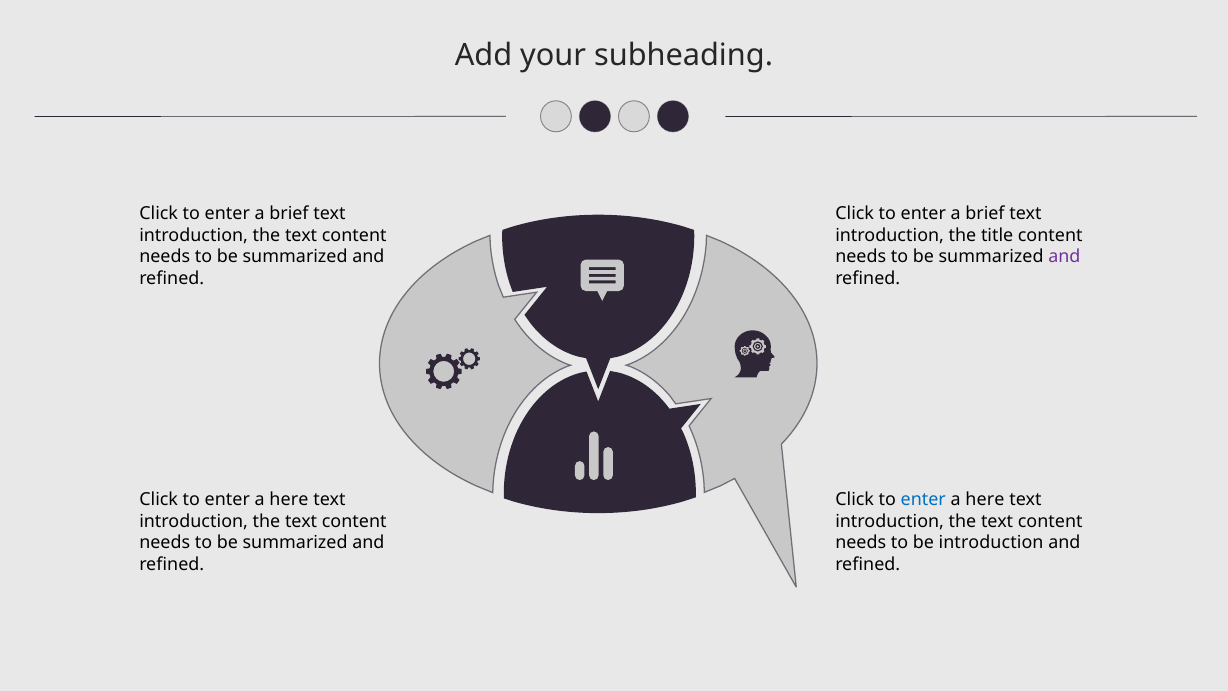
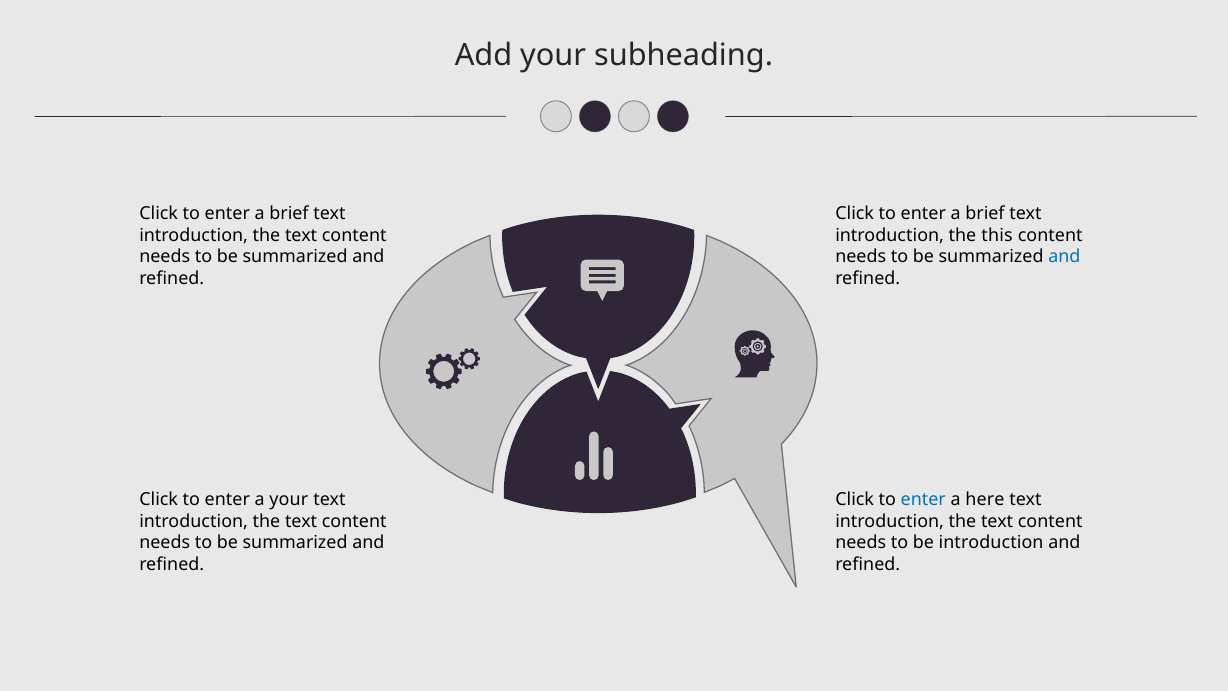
title: title -> this
and at (1064, 257) colour: purple -> blue
here at (289, 500): here -> your
